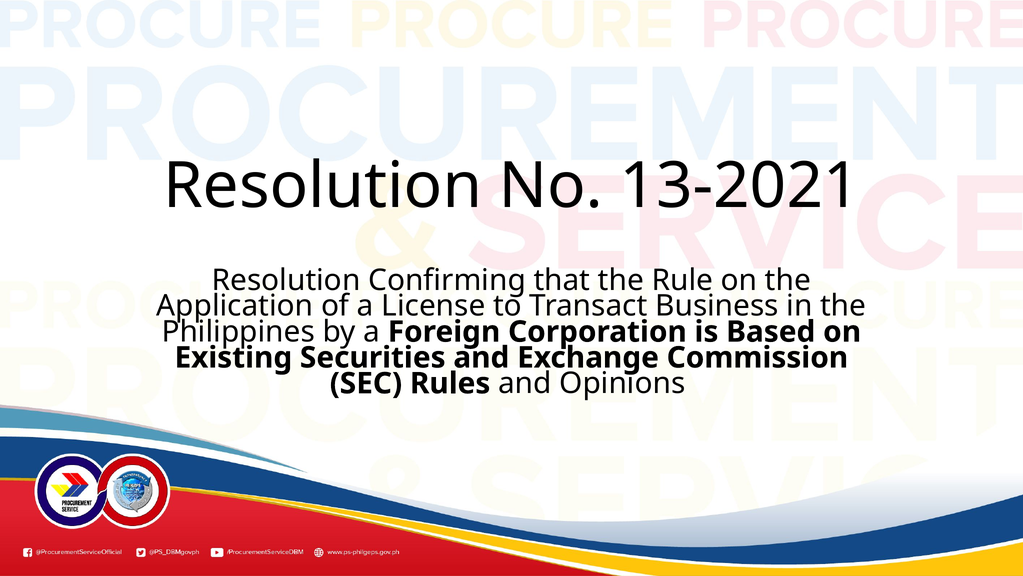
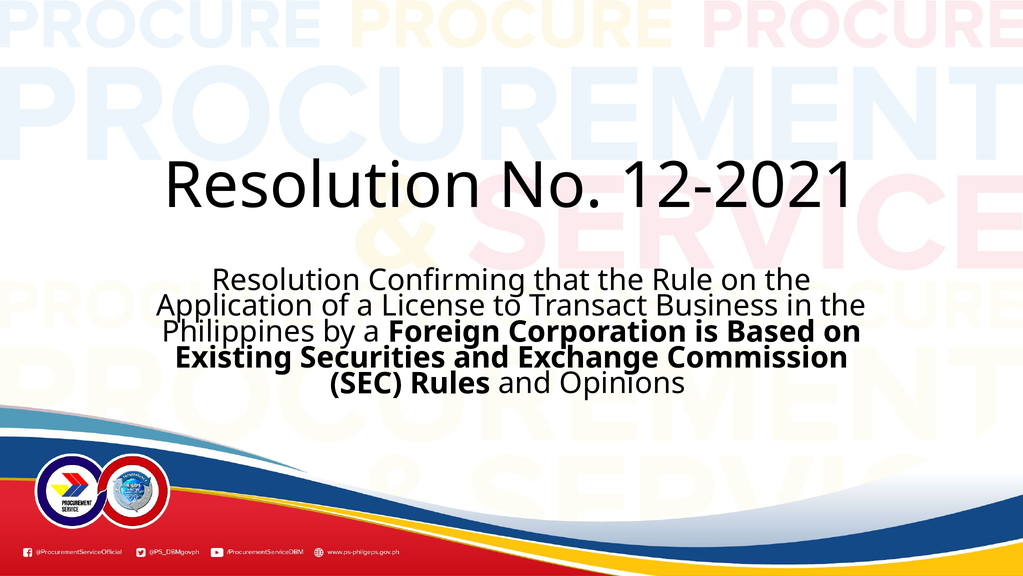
13-2021: 13-2021 -> 12-2021
